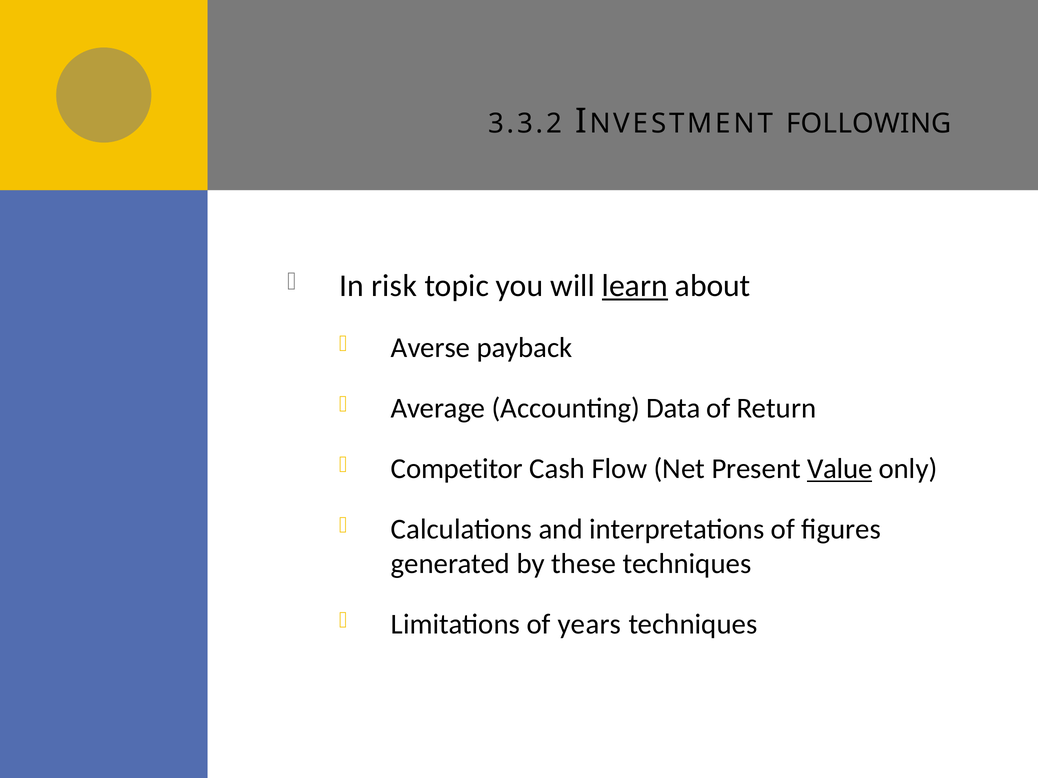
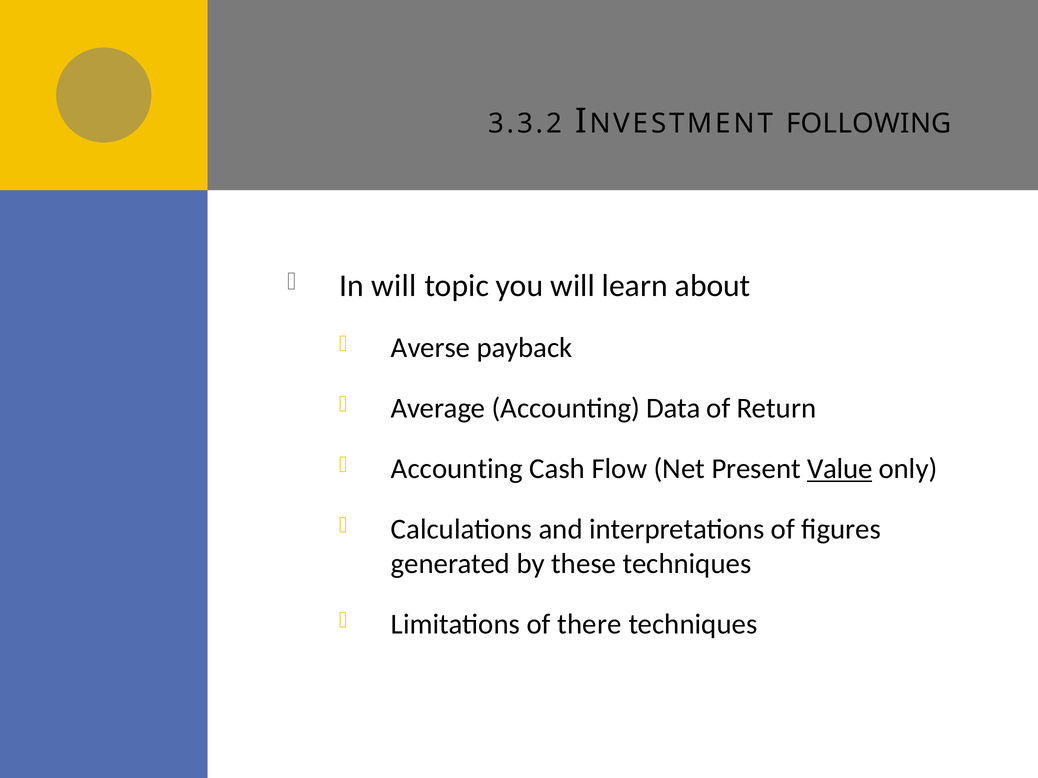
In risk: risk -> will
learn underline: present -> none
Competitor at (457, 469): Competitor -> Accounting
years: years -> there
